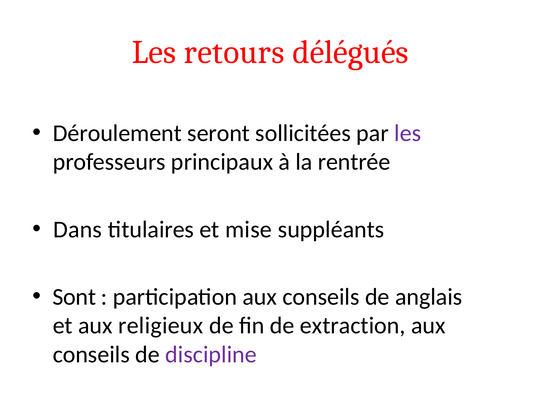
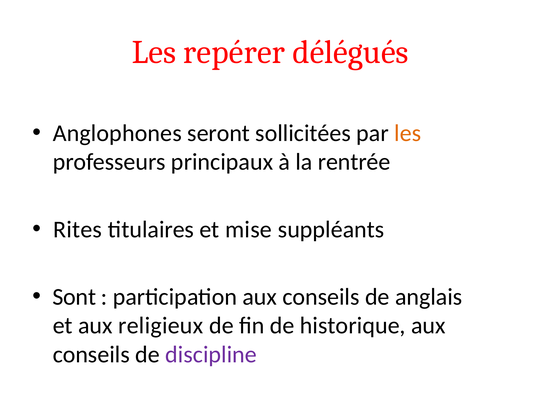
retours: retours -> repérer
Déroulement: Déroulement -> Anglophones
les at (408, 133) colour: purple -> orange
Dans: Dans -> Rites
extraction: extraction -> historique
